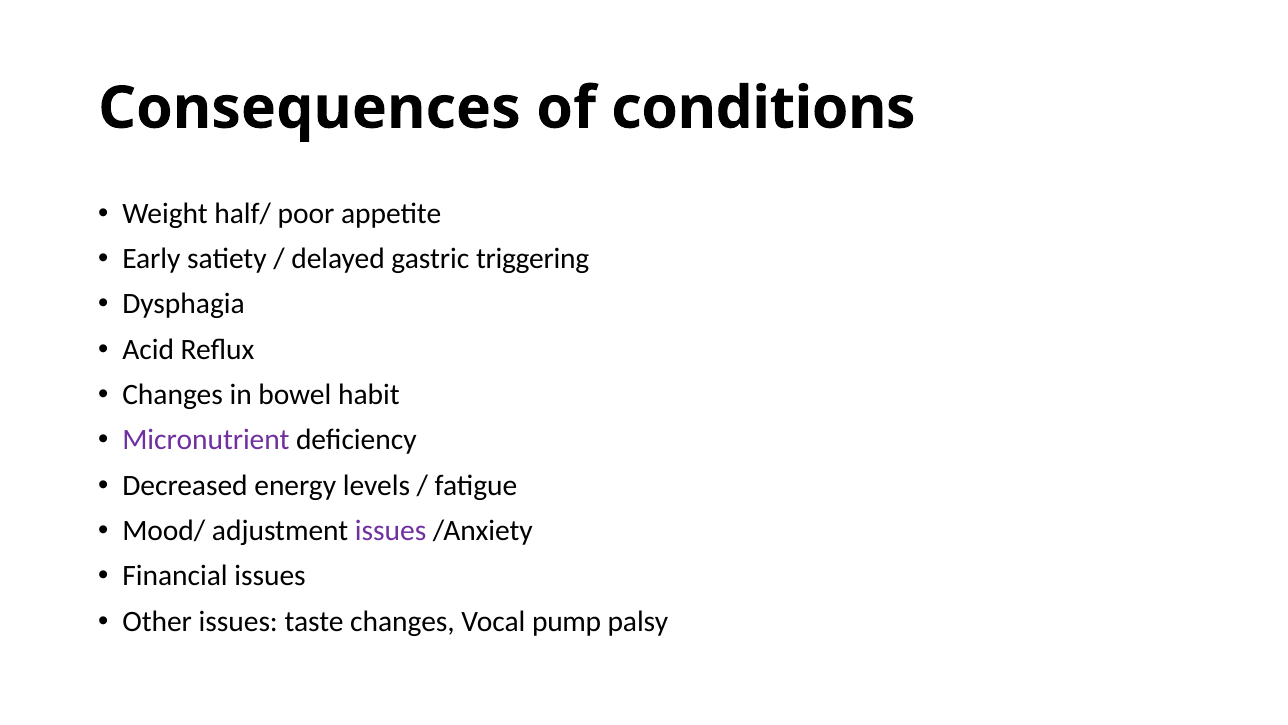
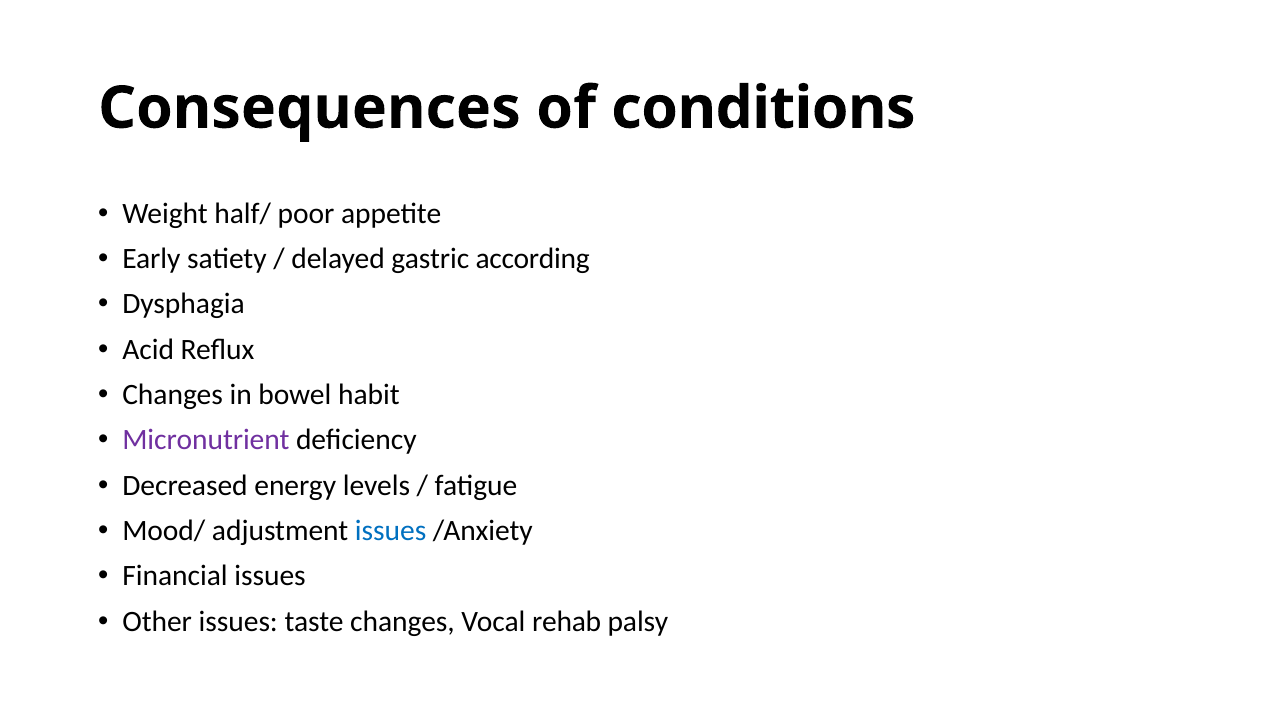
triggering: triggering -> according
issues at (391, 530) colour: purple -> blue
pump: pump -> rehab
